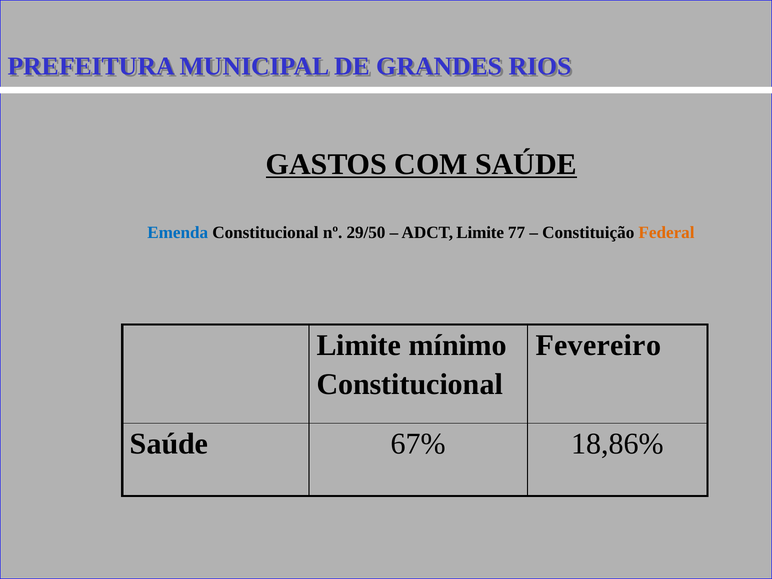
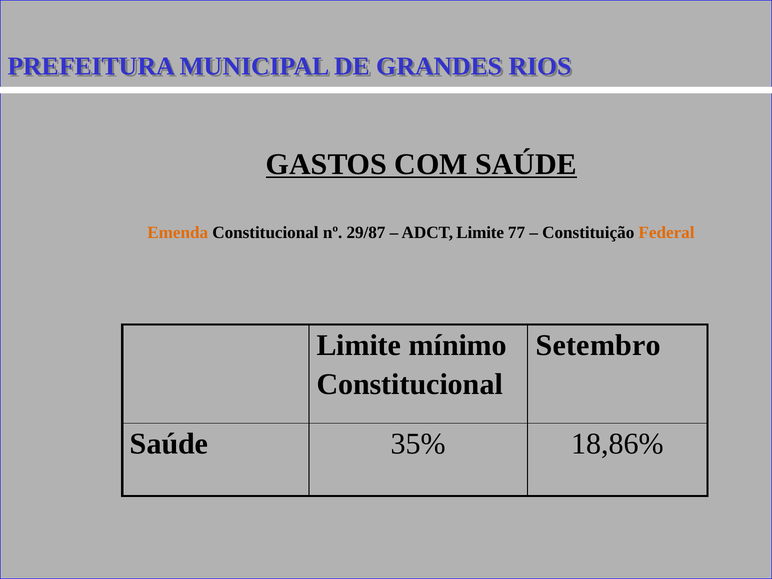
Emenda colour: blue -> orange
29/50: 29/50 -> 29/87
Fevereiro: Fevereiro -> Setembro
67%: 67% -> 35%
